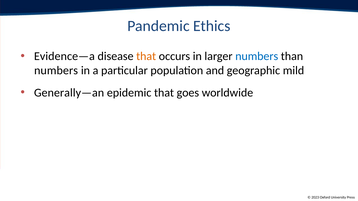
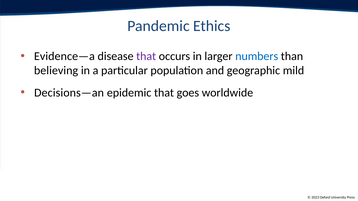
that at (146, 56) colour: orange -> purple
numbers at (56, 71): numbers -> believing
Generally—an: Generally—an -> Decisions—an
